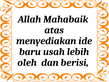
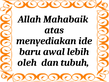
usah: usah -> awal
berisi: berisi -> tubuh
